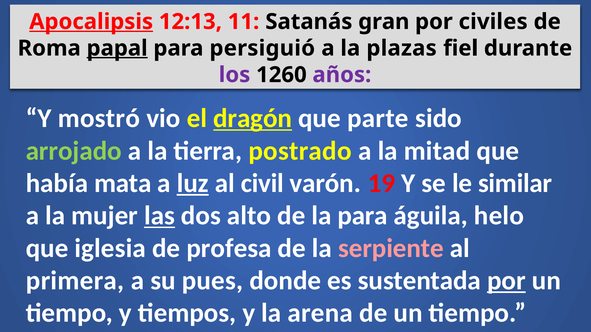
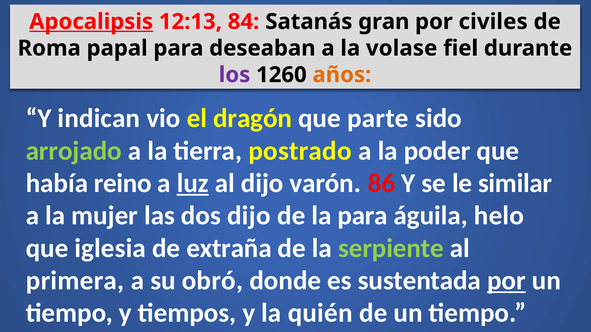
11: 11 -> 84
papal underline: present -> none
persiguió: persiguió -> deseaban
plazas: plazas -> volase
años colour: purple -> orange
mostró: mostró -> indican
dragón underline: present -> none
mitad: mitad -> poder
mata: mata -> reino
al civil: civil -> dijo
19: 19 -> 86
las underline: present -> none
dos alto: alto -> dijo
profesa: profesa -> extraña
serpiente colour: pink -> light green
pues: pues -> obró
arena: arena -> quién
